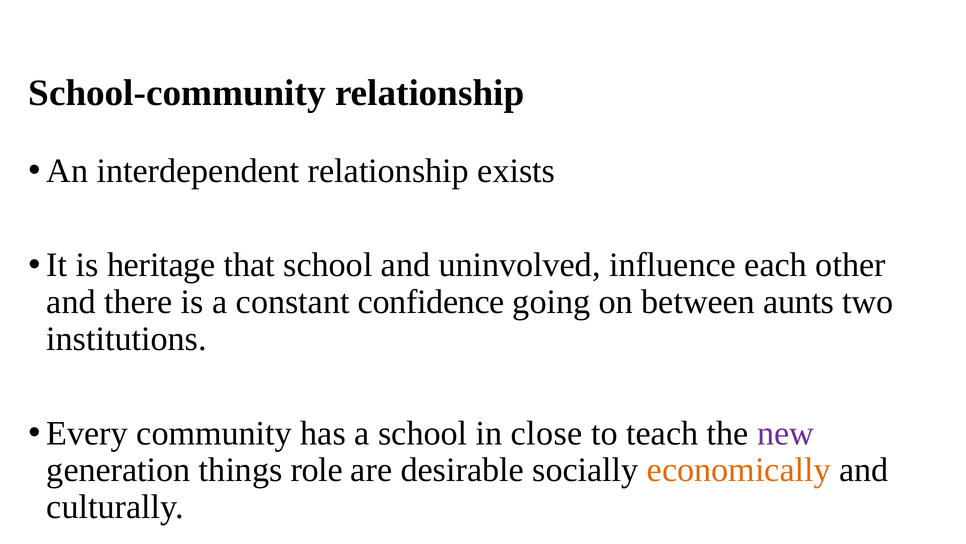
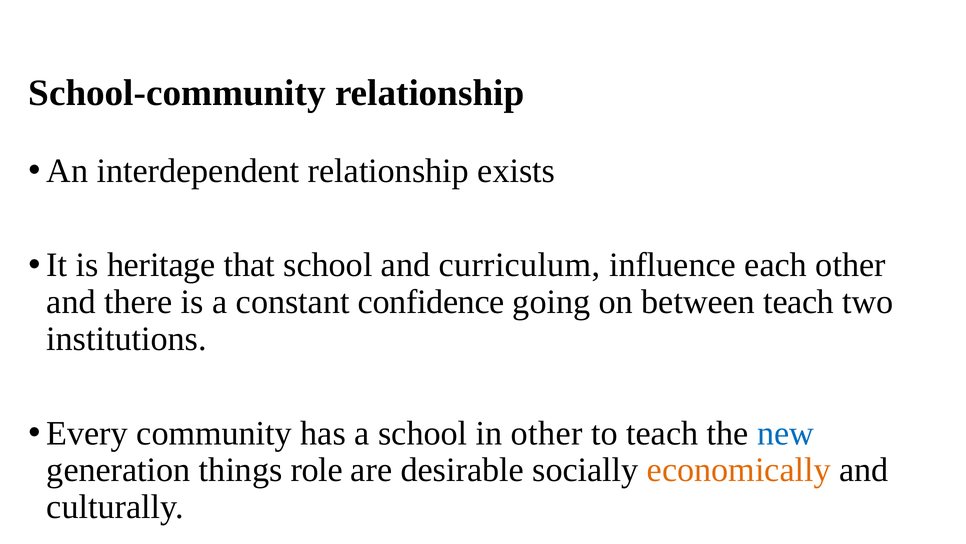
uninvolved: uninvolved -> curriculum
between aunts: aunts -> teach
in close: close -> other
new colour: purple -> blue
